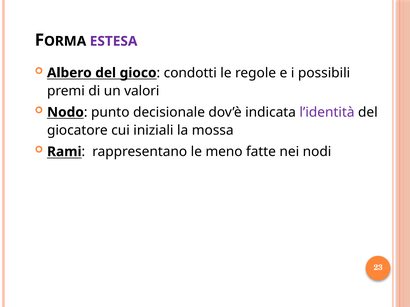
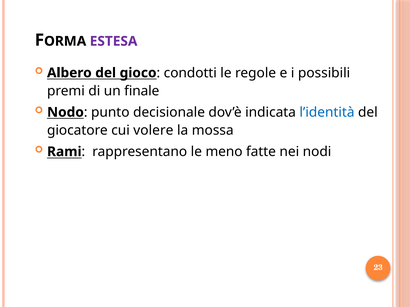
valori: valori -> finale
l’identità colour: purple -> blue
iniziali: iniziali -> volere
